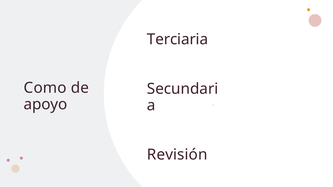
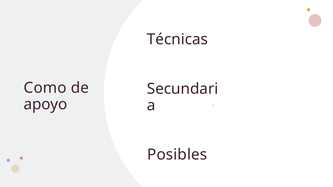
Terciaria: Terciaria -> Técnicas
Revisión: Revisión -> Posibles
